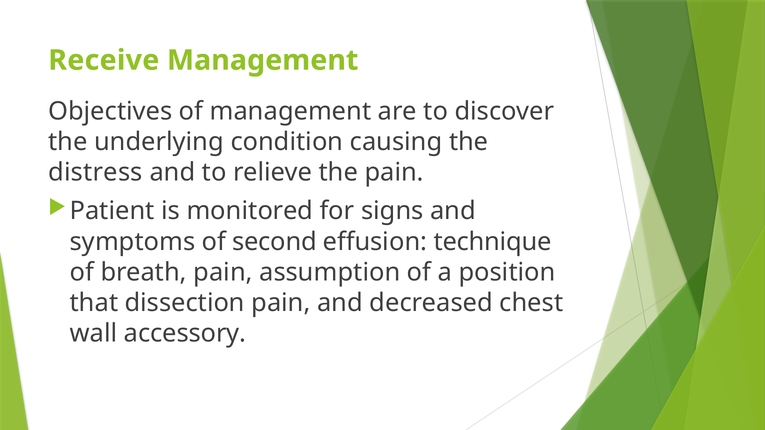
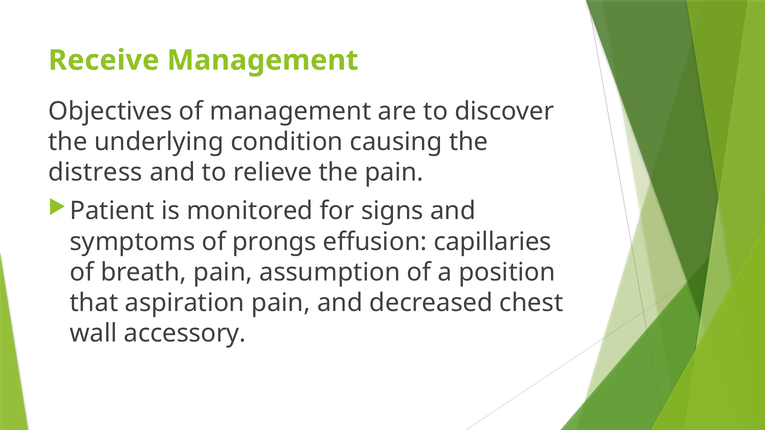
second: second -> prongs
technique: technique -> capillaries
dissection: dissection -> aspiration
